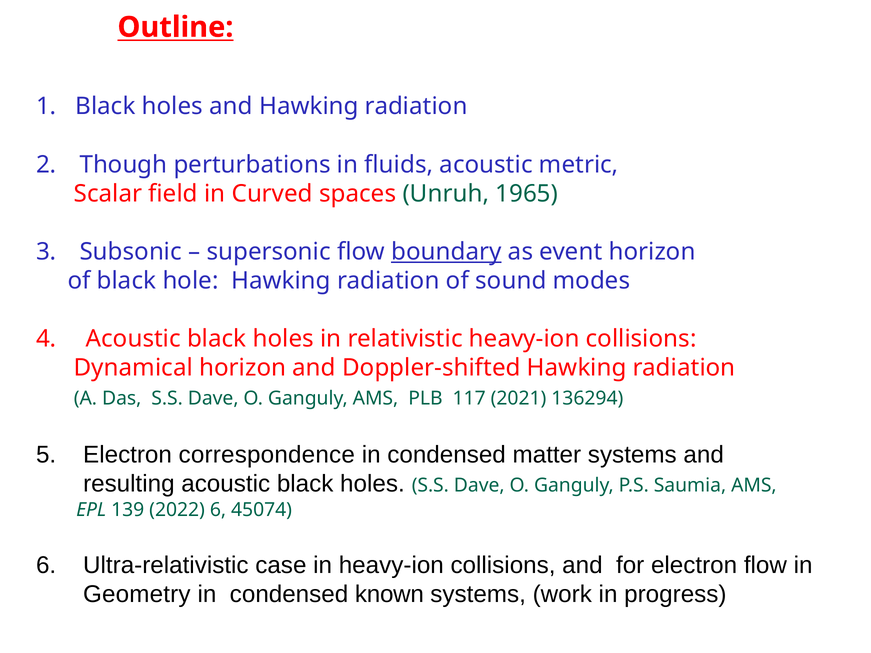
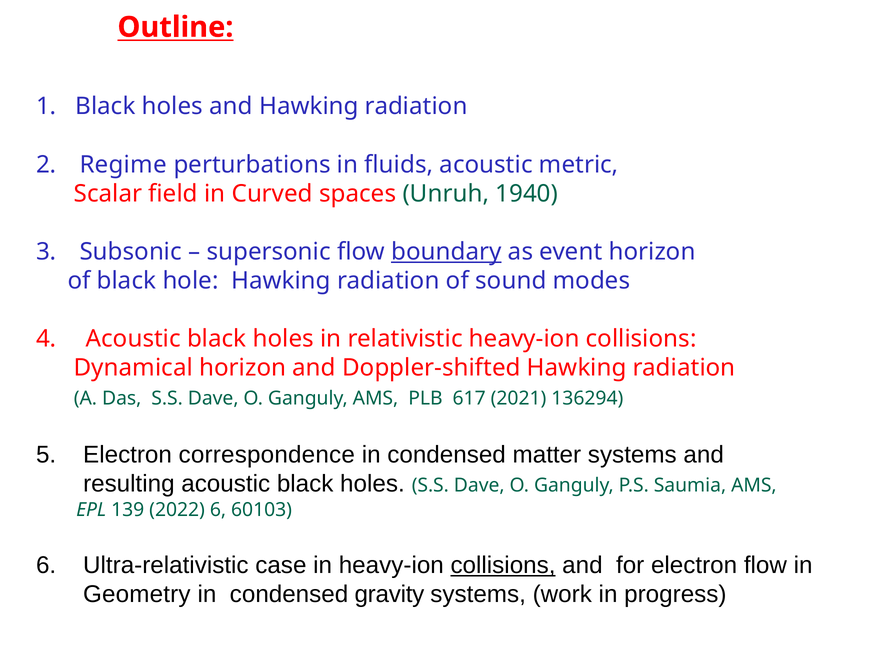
Though: Though -> Regime
1965: 1965 -> 1940
117: 117 -> 617
45074: 45074 -> 60103
collisions at (503, 565) underline: none -> present
known: known -> gravity
